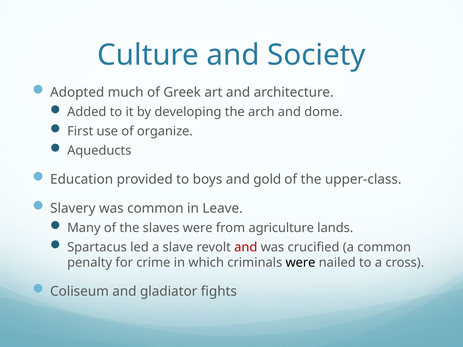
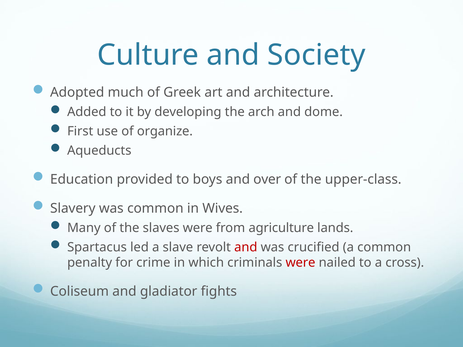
gold: gold -> over
Leave: Leave -> Wives
were at (300, 263) colour: black -> red
